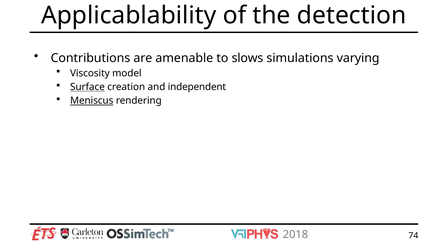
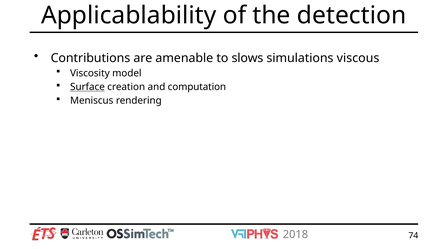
varying: varying -> viscous
independent: independent -> computation
Meniscus underline: present -> none
